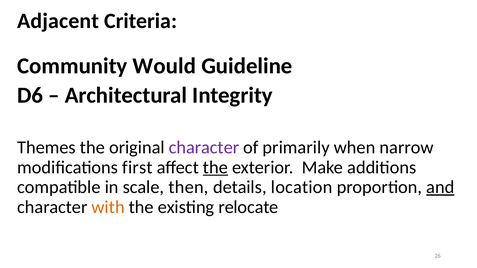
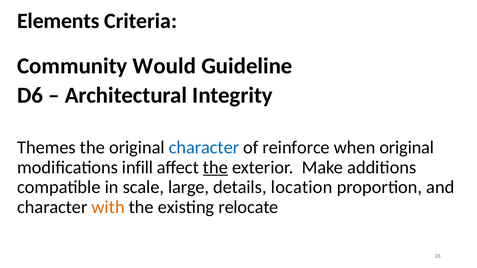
Adjacent: Adjacent -> Elements
character at (204, 148) colour: purple -> blue
primarily: primarily -> reinforce
when narrow: narrow -> original
first: first -> infill
then: then -> large
and underline: present -> none
